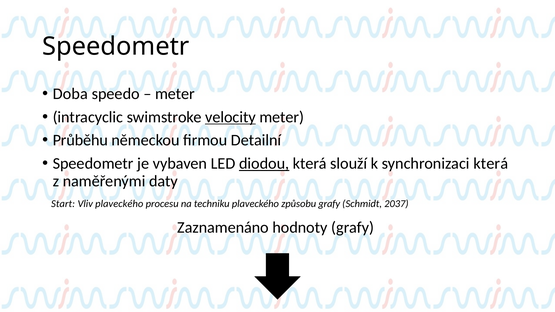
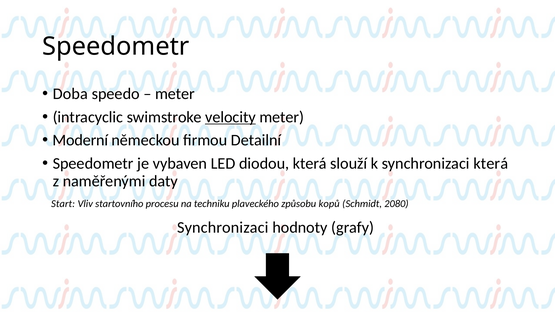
Průběhu: Průběhu -> Moderní
diodou underline: present -> none
Vliv plaveckého: plaveckého -> startovního
způsobu grafy: grafy -> kopů
2037: 2037 -> 2080
Zaznamenáno at (223, 228): Zaznamenáno -> Synchronizaci
